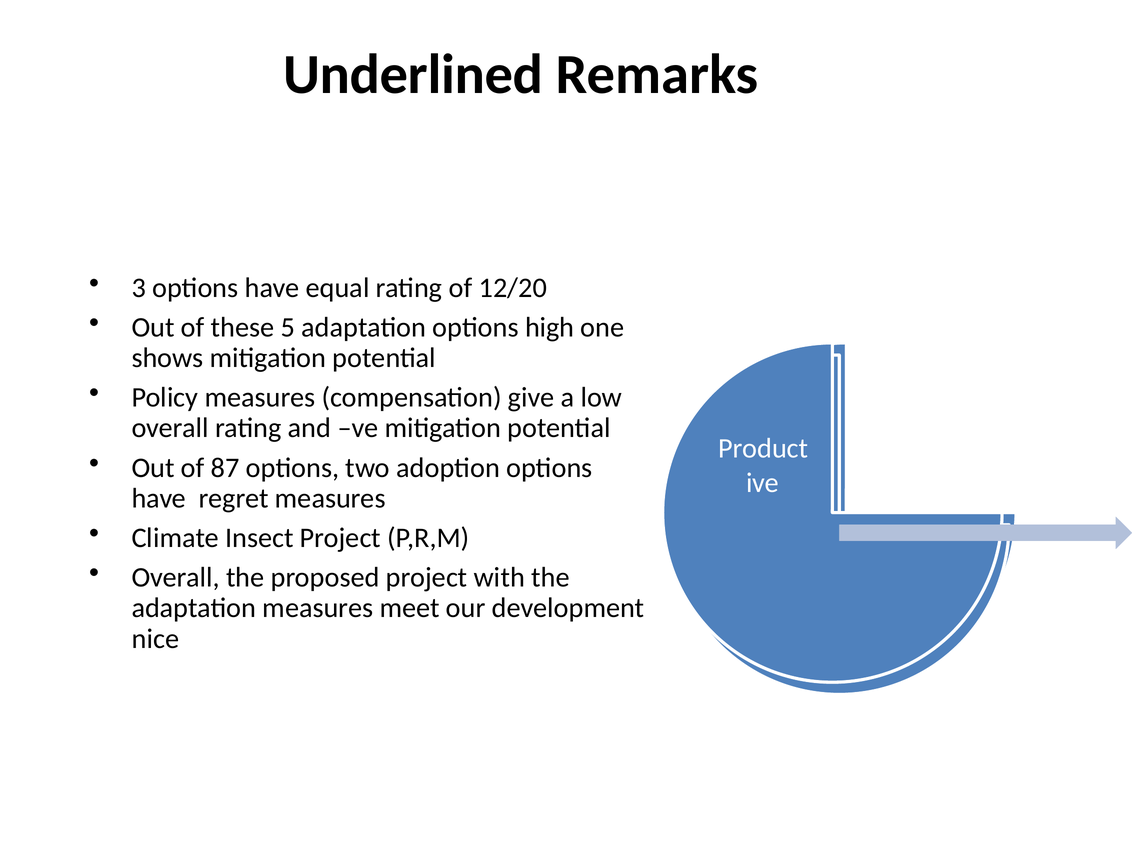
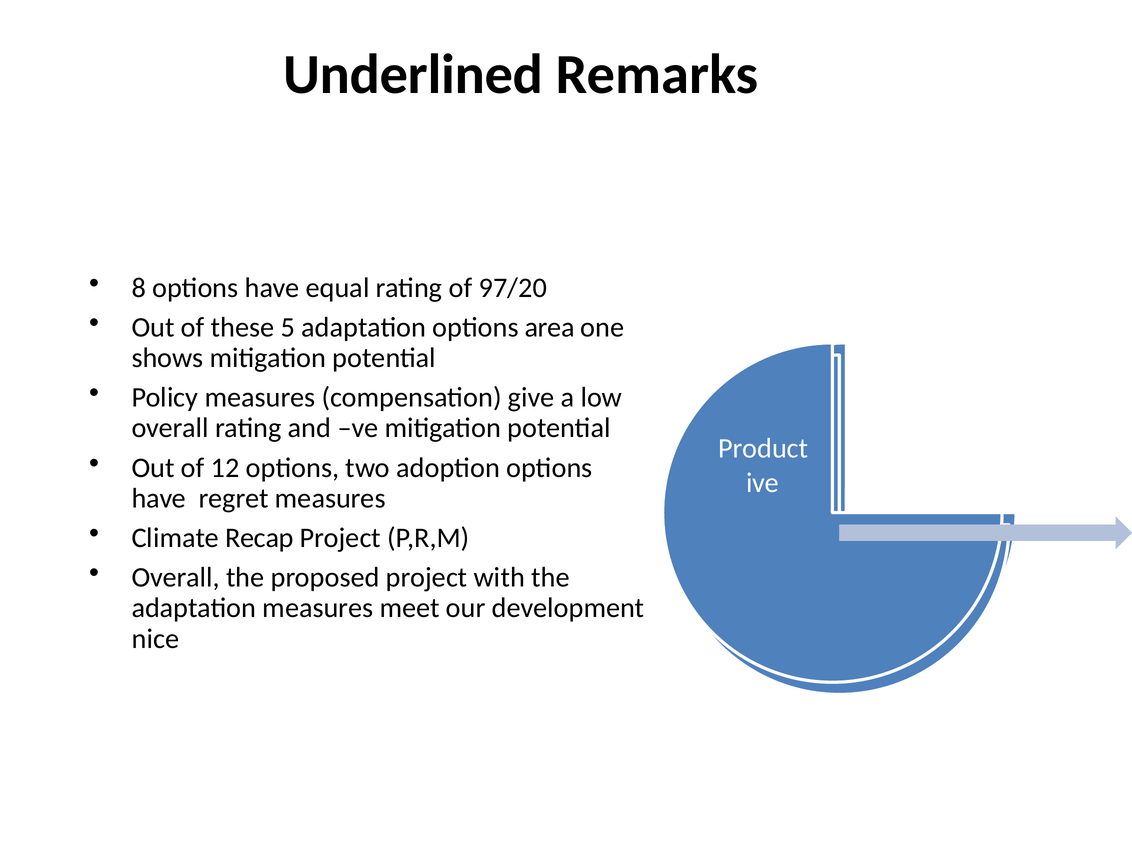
3: 3 -> 8
12/20: 12/20 -> 97/20
high: high -> area
87: 87 -> 12
Insect: Insect -> Recap
